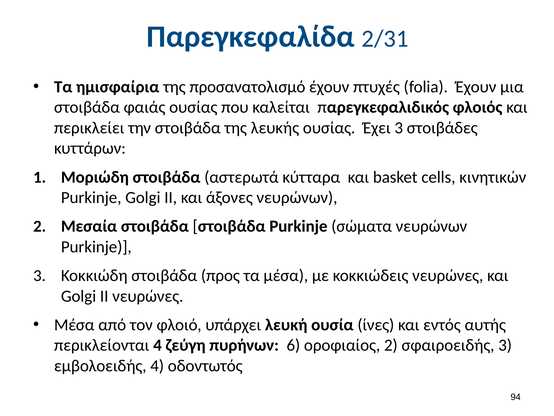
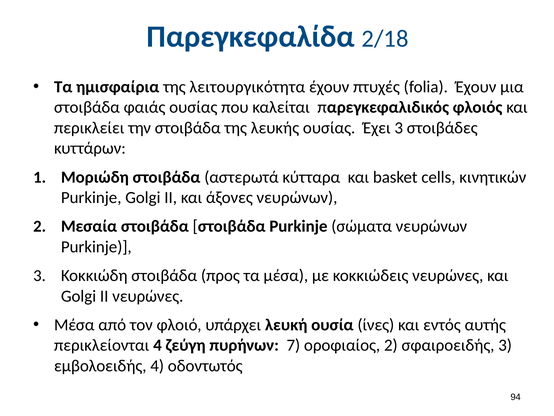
2/31: 2/31 -> 2/18
προσανατολισμό: προσανατολισμό -> λειτουργικότητα
6: 6 -> 7
